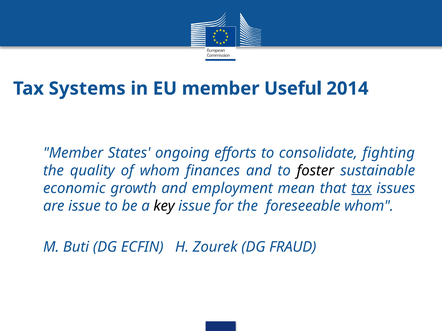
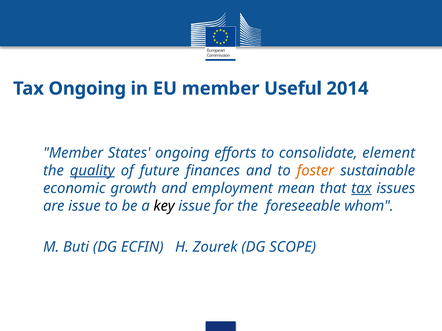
Tax Systems: Systems -> Ongoing
fighting: fighting -> element
quality underline: none -> present
of whom: whom -> future
foster colour: black -> orange
FRAUD: FRAUD -> SCOPE
